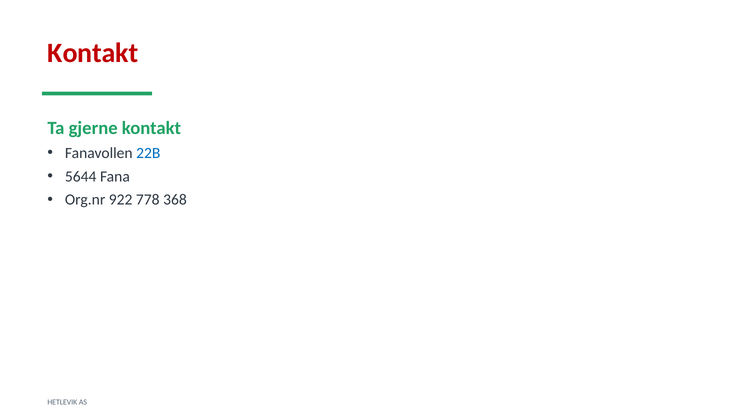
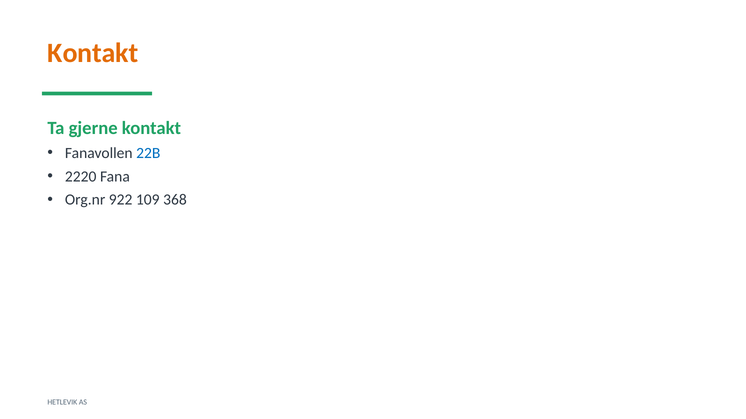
Kontakt at (93, 53) colour: red -> orange
5644: 5644 -> 2220
778: 778 -> 109
